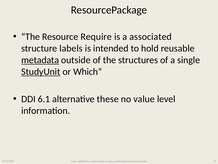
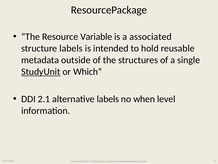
Require: Require -> Variable
metadata at (40, 60) underline: present -> none
6.1: 6.1 -> 2.1
alternative these: these -> labels
value: value -> when
